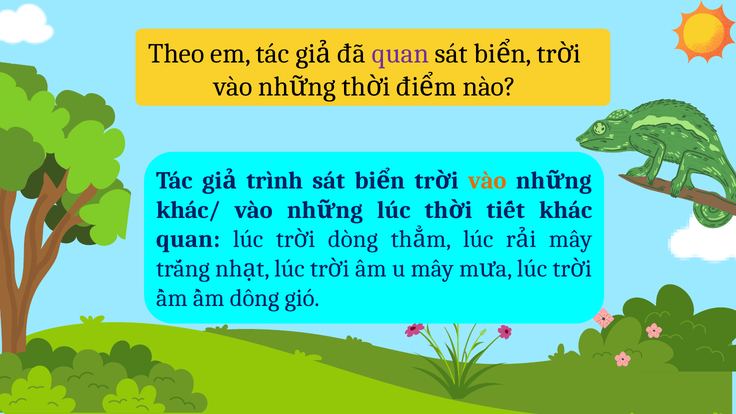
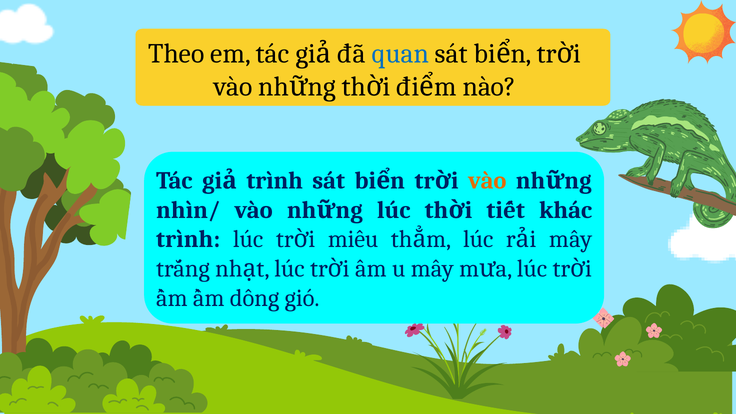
quan at (400, 54) colour: purple -> blue
khác/: khác/ -> nhìn/
quan at (188, 239): quan -> trình
dòng: dòng -> miêu
